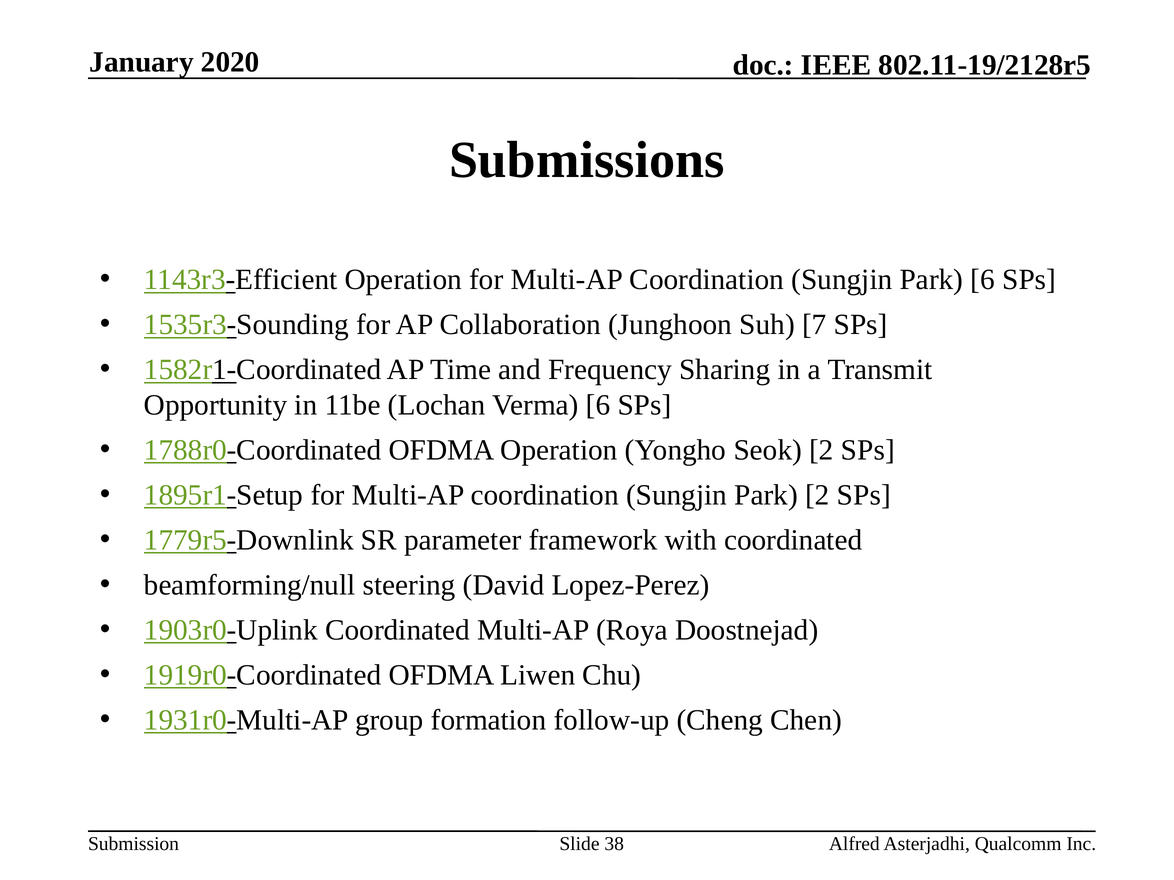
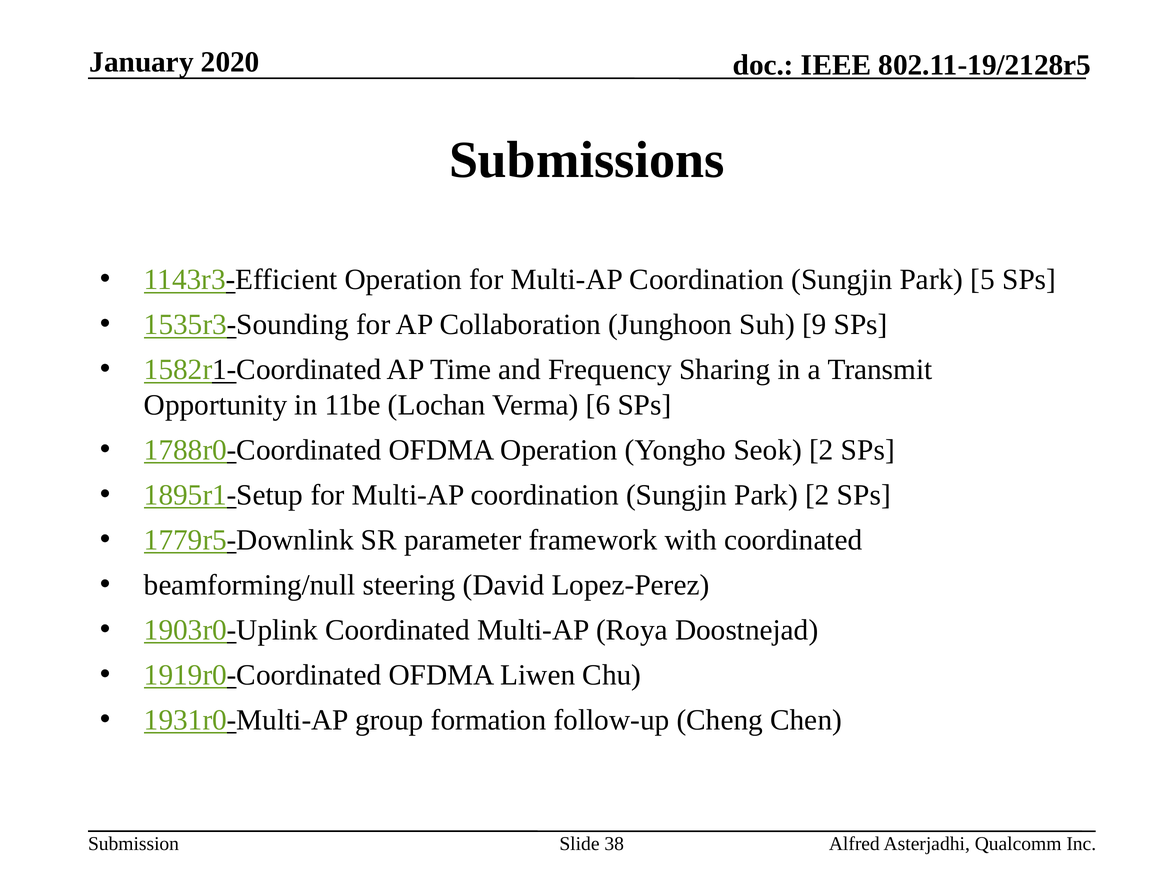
Park 6: 6 -> 5
7: 7 -> 9
